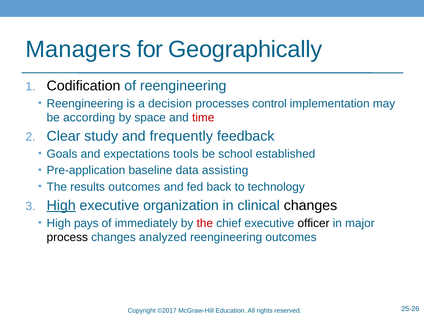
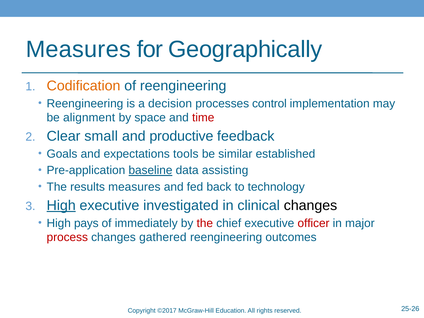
Managers at (78, 49): Managers -> Measures
Codification colour: black -> orange
according: according -> alignment
study: study -> small
frequently: frequently -> productive
school: school -> similar
baseline underline: none -> present
results outcomes: outcomes -> measures
organization: organization -> investigated
officer colour: black -> red
process colour: black -> red
analyzed: analyzed -> gathered
